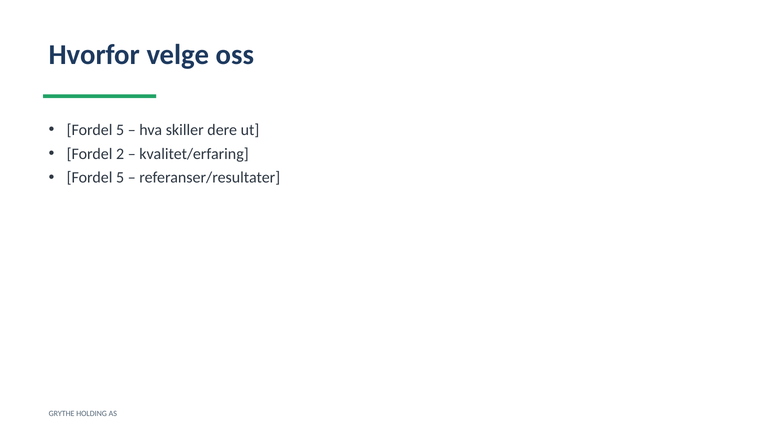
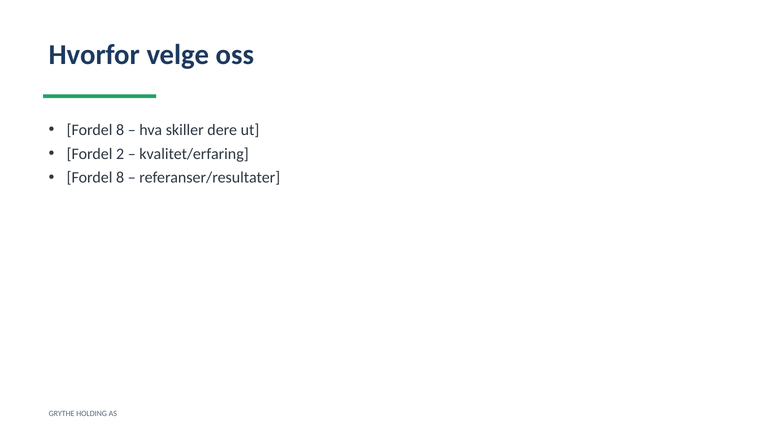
5 at (120, 130): 5 -> 8
5 at (120, 178): 5 -> 8
